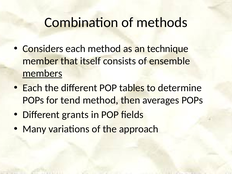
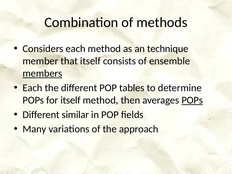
for tend: tend -> itself
POPs at (192, 100) underline: none -> present
grants: grants -> similar
